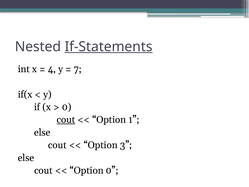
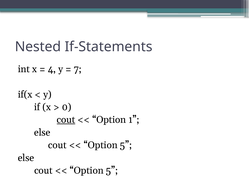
If-Statements underline: present -> none
3 at (126, 145): 3 -> 5
0 at (112, 170): 0 -> 5
